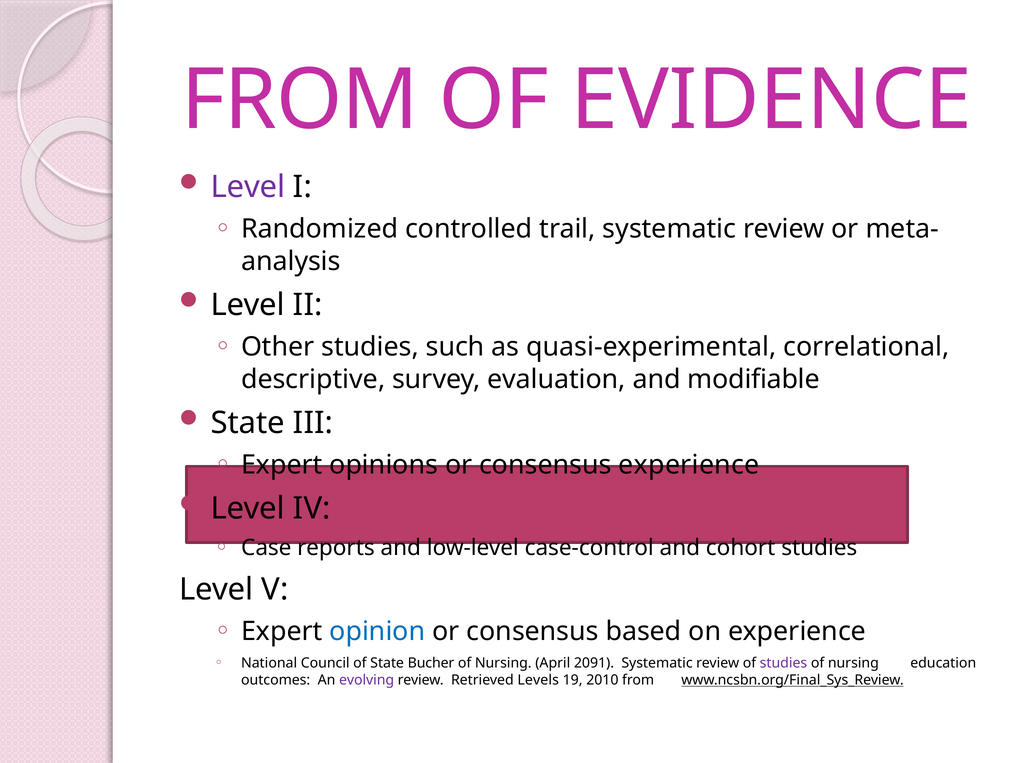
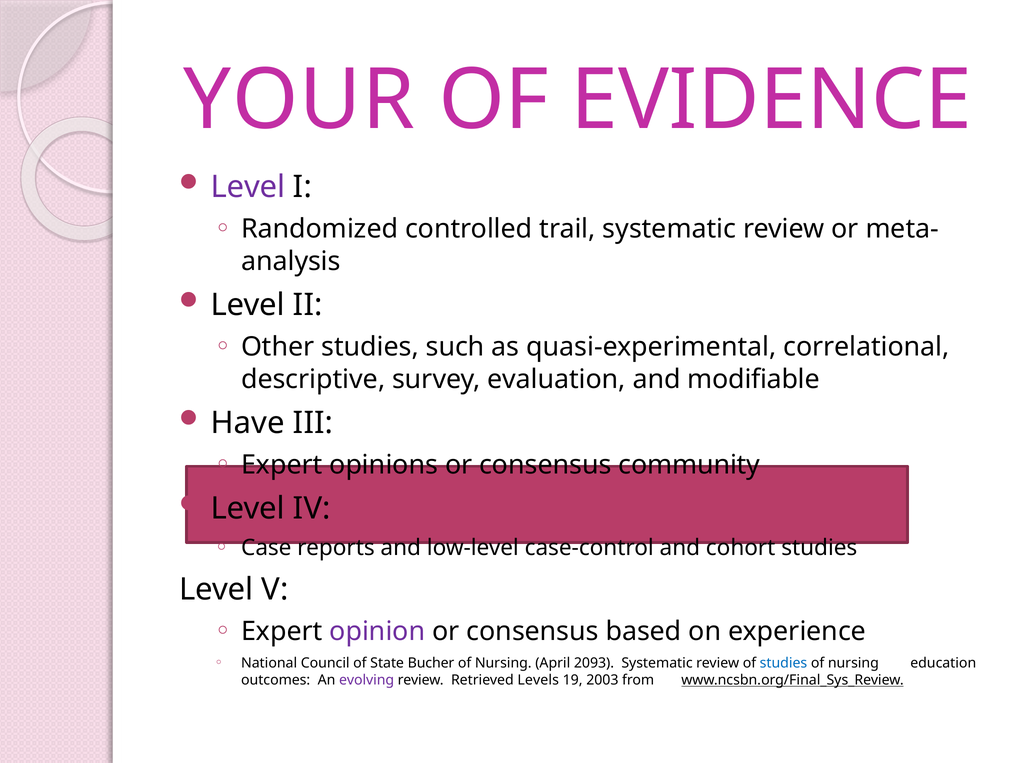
FROM at (300, 100): FROM -> YOUR
State at (248, 423): State -> Have
consensus experience: experience -> community
opinion colour: blue -> purple
2091: 2091 -> 2093
studies at (783, 663) colour: purple -> blue
2010: 2010 -> 2003
